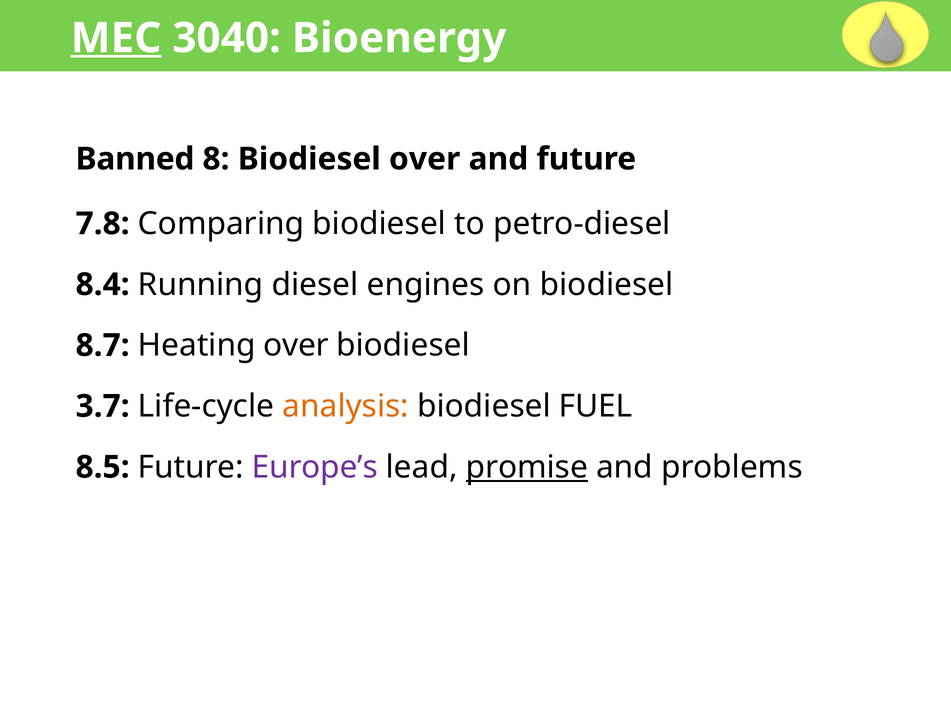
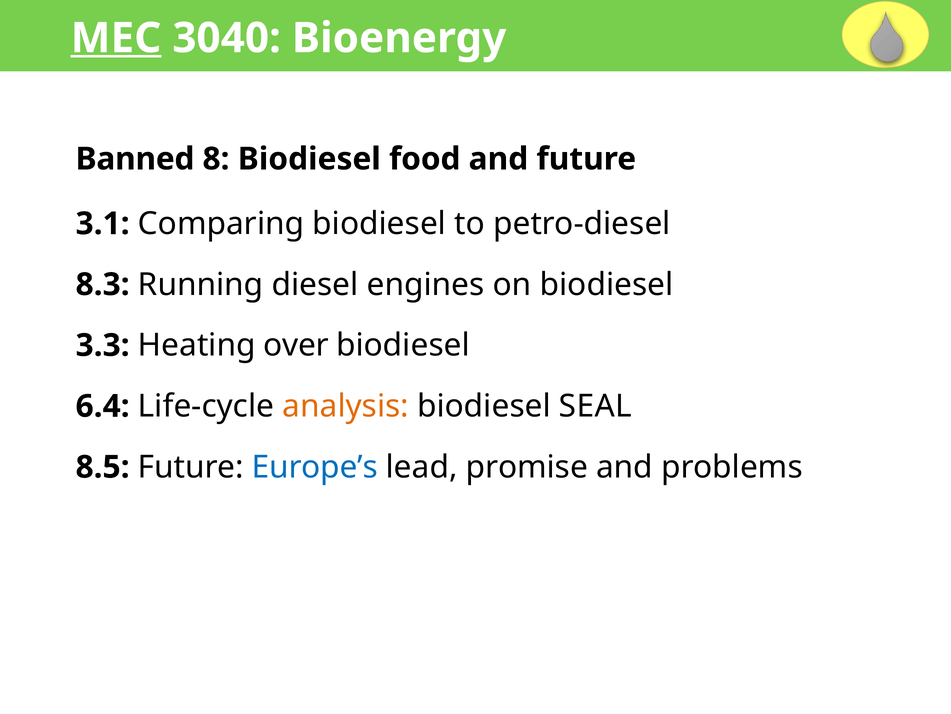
Biodiesel over: over -> food
7.8: 7.8 -> 3.1
8.4: 8.4 -> 8.3
8.7: 8.7 -> 3.3
3.7: 3.7 -> 6.4
FUEL: FUEL -> SEAL
Europe’s colour: purple -> blue
promise underline: present -> none
